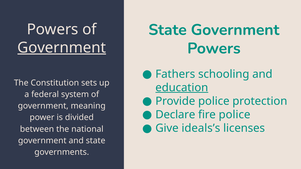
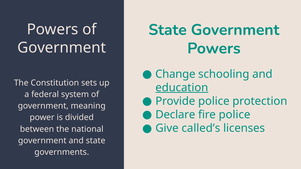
Government at (62, 48) underline: present -> none
Fathers: Fathers -> Change
ideals’s: ideals’s -> called’s
